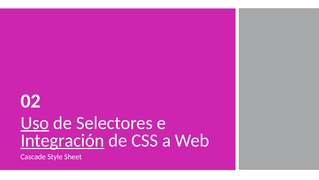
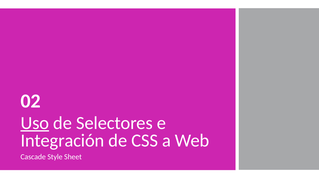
Integración underline: present -> none
